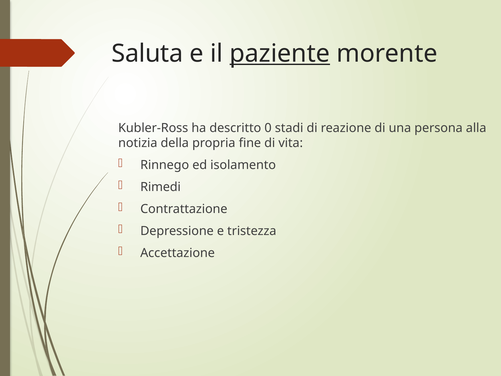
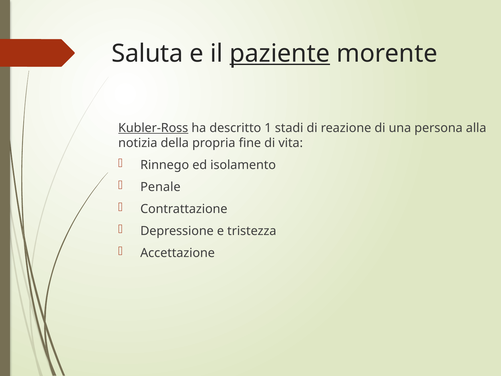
Kubler-Ross underline: none -> present
0: 0 -> 1
Rimedi: Rimedi -> Penale
